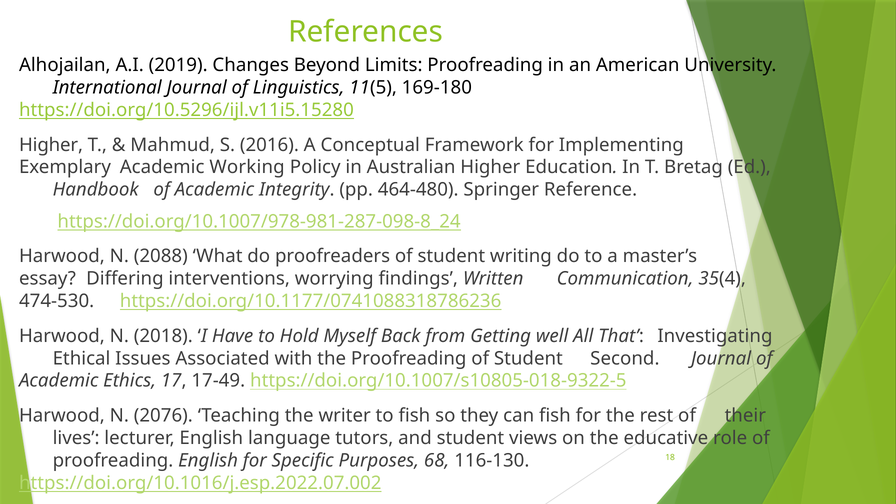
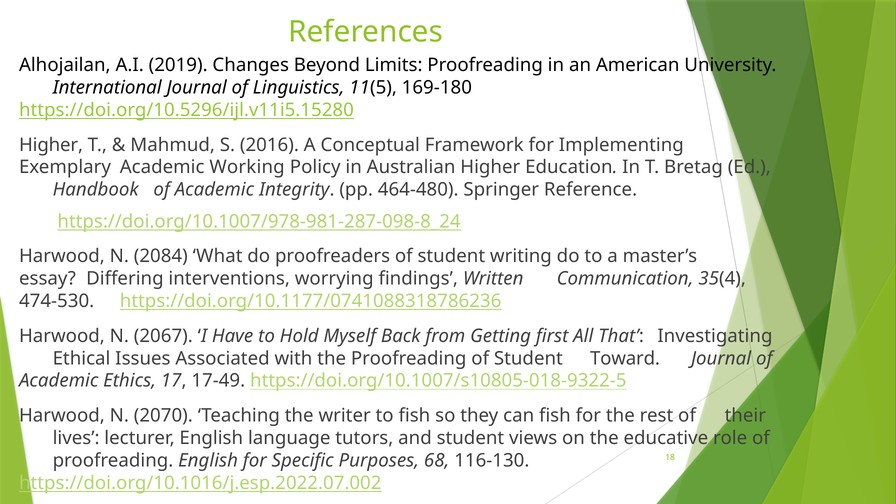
2088: 2088 -> 2084
2018: 2018 -> 2067
well: well -> first
Second: Second -> Toward
2076: 2076 -> 2070
